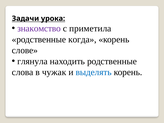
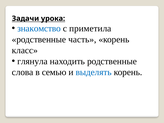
знакомство colour: purple -> blue
когда: когда -> часть
слове: слове -> класс
чужак: чужак -> семью
